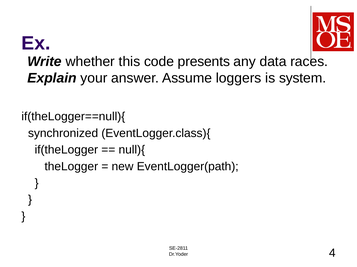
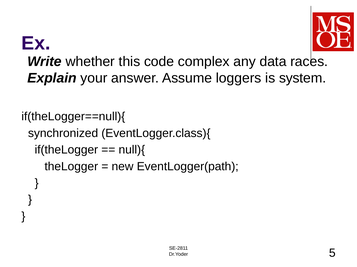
presents: presents -> complex
4: 4 -> 5
